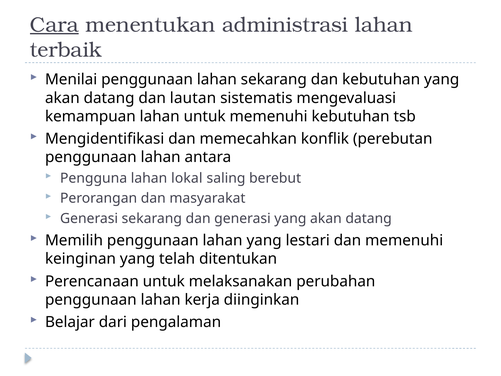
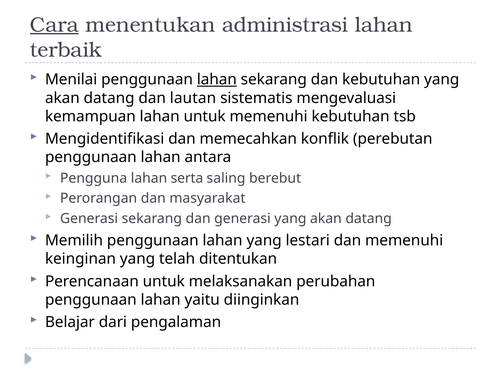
lahan at (217, 80) underline: none -> present
lokal: lokal -> serta
kerja: kerja -> yaitu
